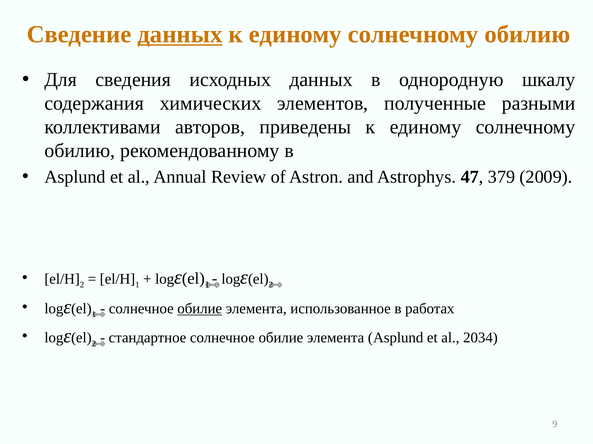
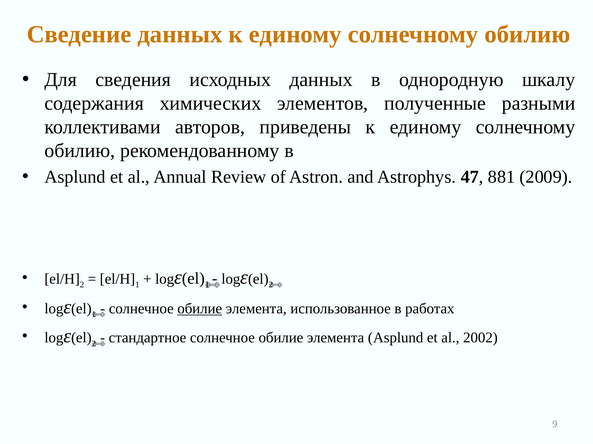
данных at (180, 35) underline: present -> none
379: 379 -> 881
2034: 2034 -> 2002
